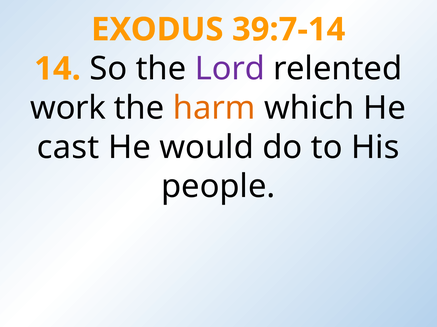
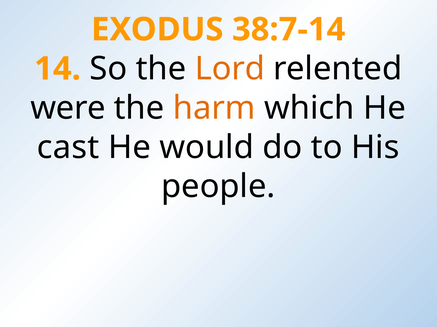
39:7-14: 39:7-14 -> 38:7-14
Lord colour: purple -> orange
work: work -> were
